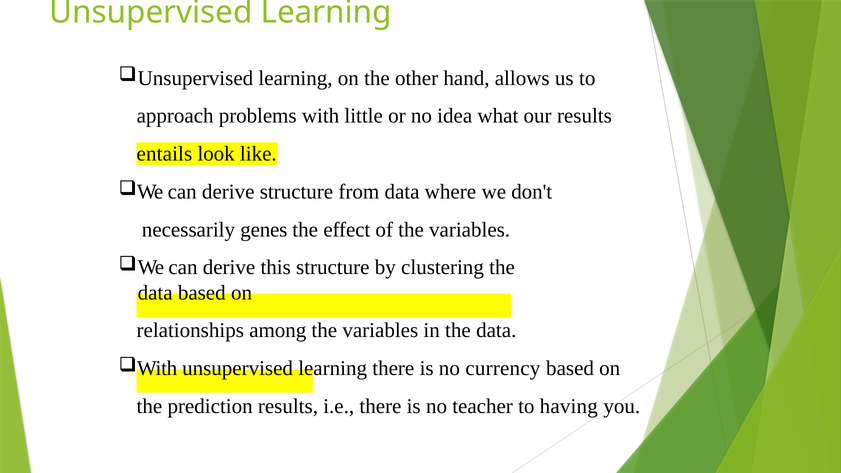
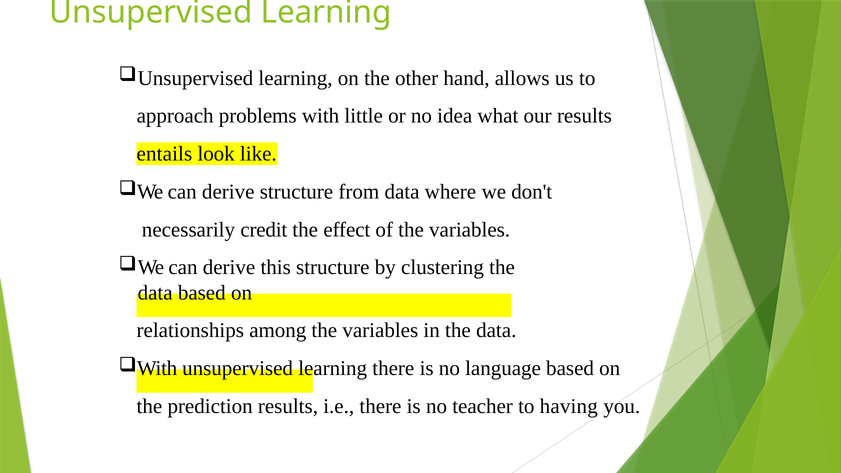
genes: genes -> credit
currency: currency -> language
